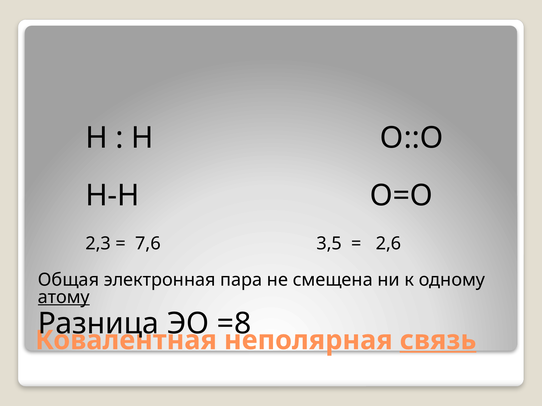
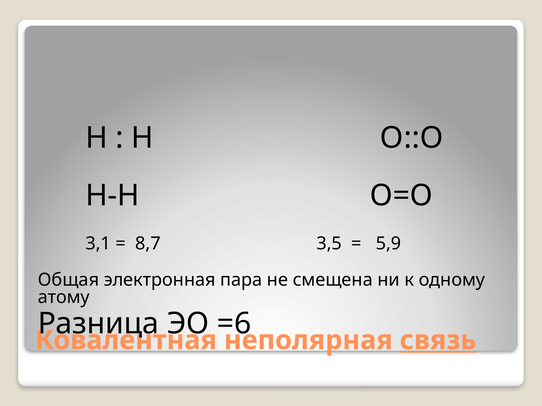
2,3: 2,3 -> 3,1
7,6: 7,6 -> 8,7
2,6: 2,6 -> 5,9
атому underline: present -> none
=8: =8 -> =6
